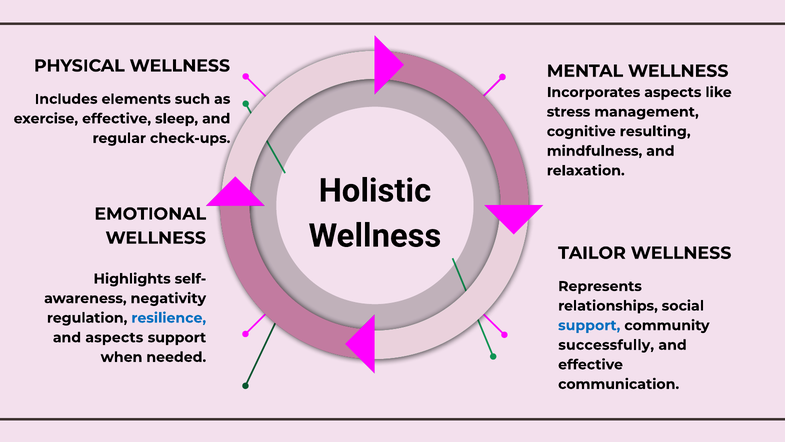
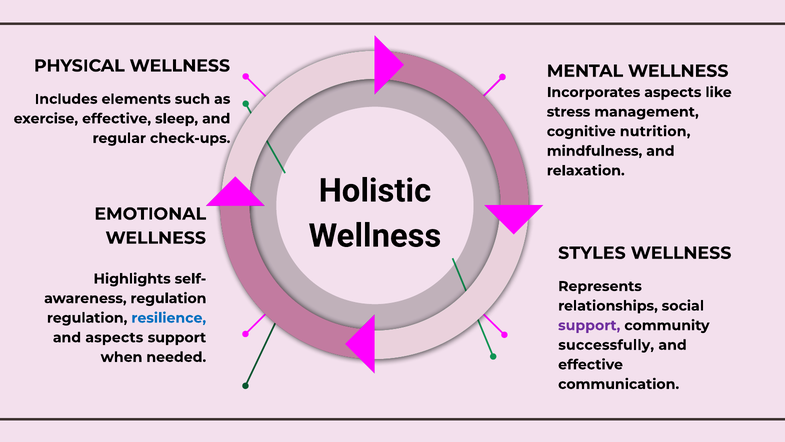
resulting: resulting -> nutrition
TAILOR: TAILOR -> STYLES
negativity at (168, 298): negativity -> regulation
support at (589, 325) colour: blue -> purple
